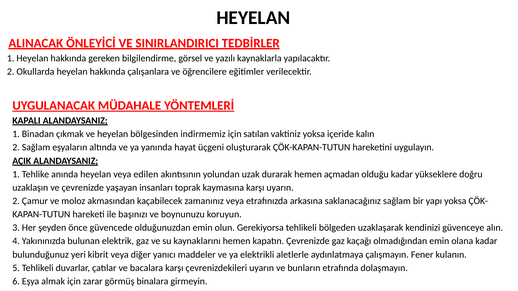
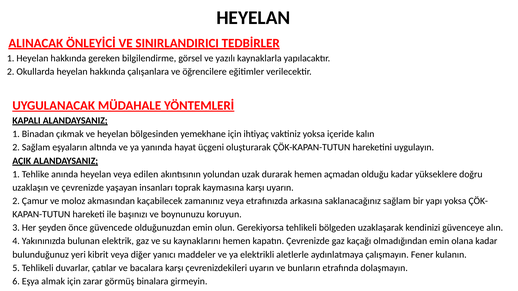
indirmemiz: indirmemiz -> yemekhane
satılan: satılan -> ihtiyaç
